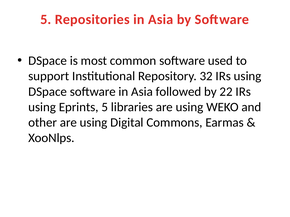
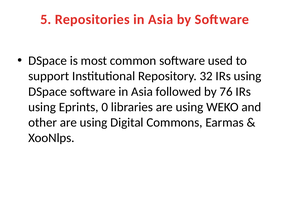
22: 22 -> 76
Eprints 5: 5 -> 0
